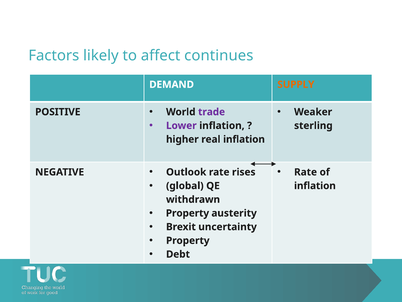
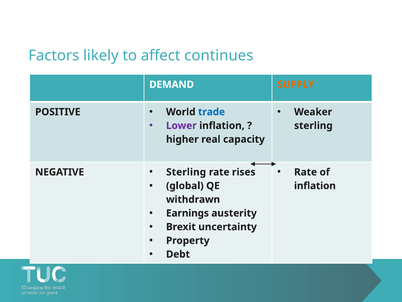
trade colour: purple -> blue
real inflation: inflation -> capacity
Outlook at (186, 172): Outlook -> Sterling
Property at (187, 213): Property -> Earnings
